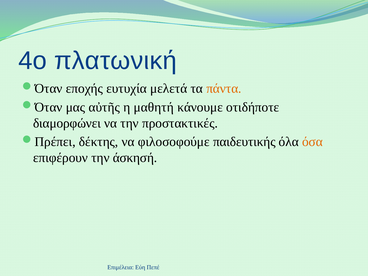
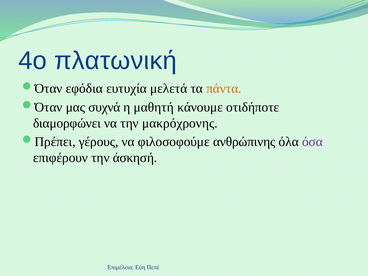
εποχής: εποχής -> εφόδια
αὐτῆς: αὐτῆς -> συχνά
προστακτικές: προστακτικές -> μακρόχρονης
δέκτης: δέκτης -> γέρους
παιδευτικής: παιδευτικής -> ανθρώπινης
όσα colour: orange -> purple
